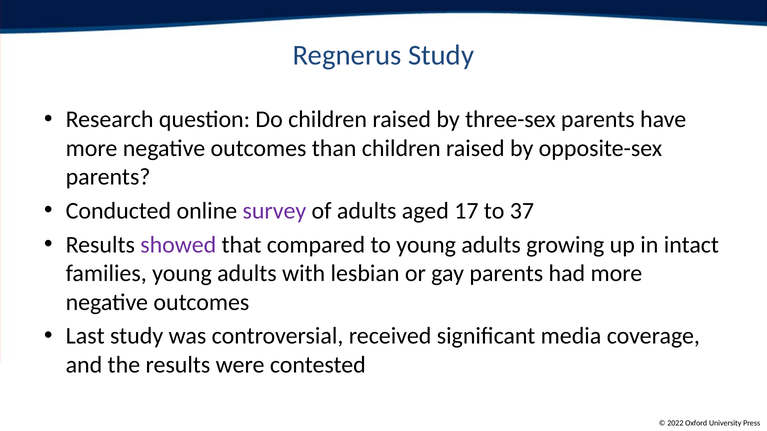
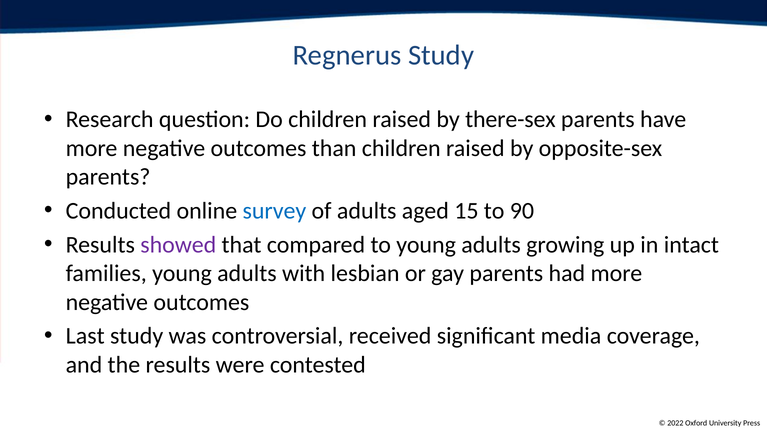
three-sex: three-sex -> there-sex
survey colour: purple -> blue
17: 17 -> 15
37: 37 -> 90
